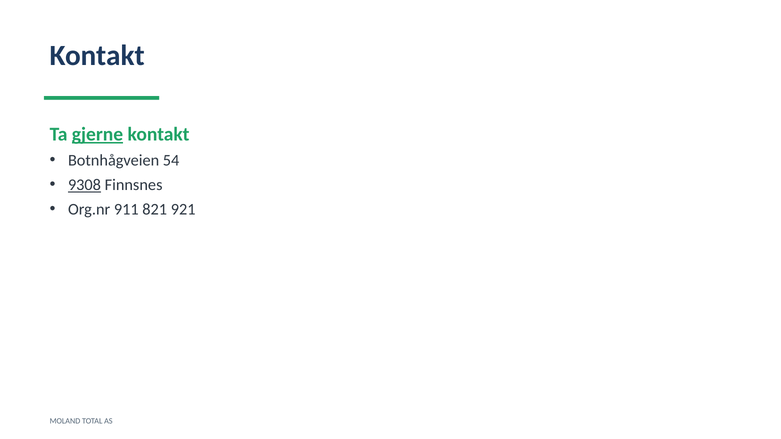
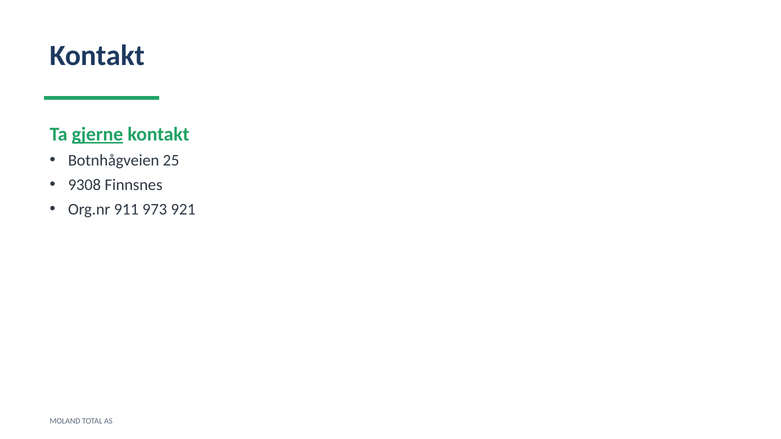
54: 54 -> 25
9308 underline: present -> none
821: 821 -> 973
